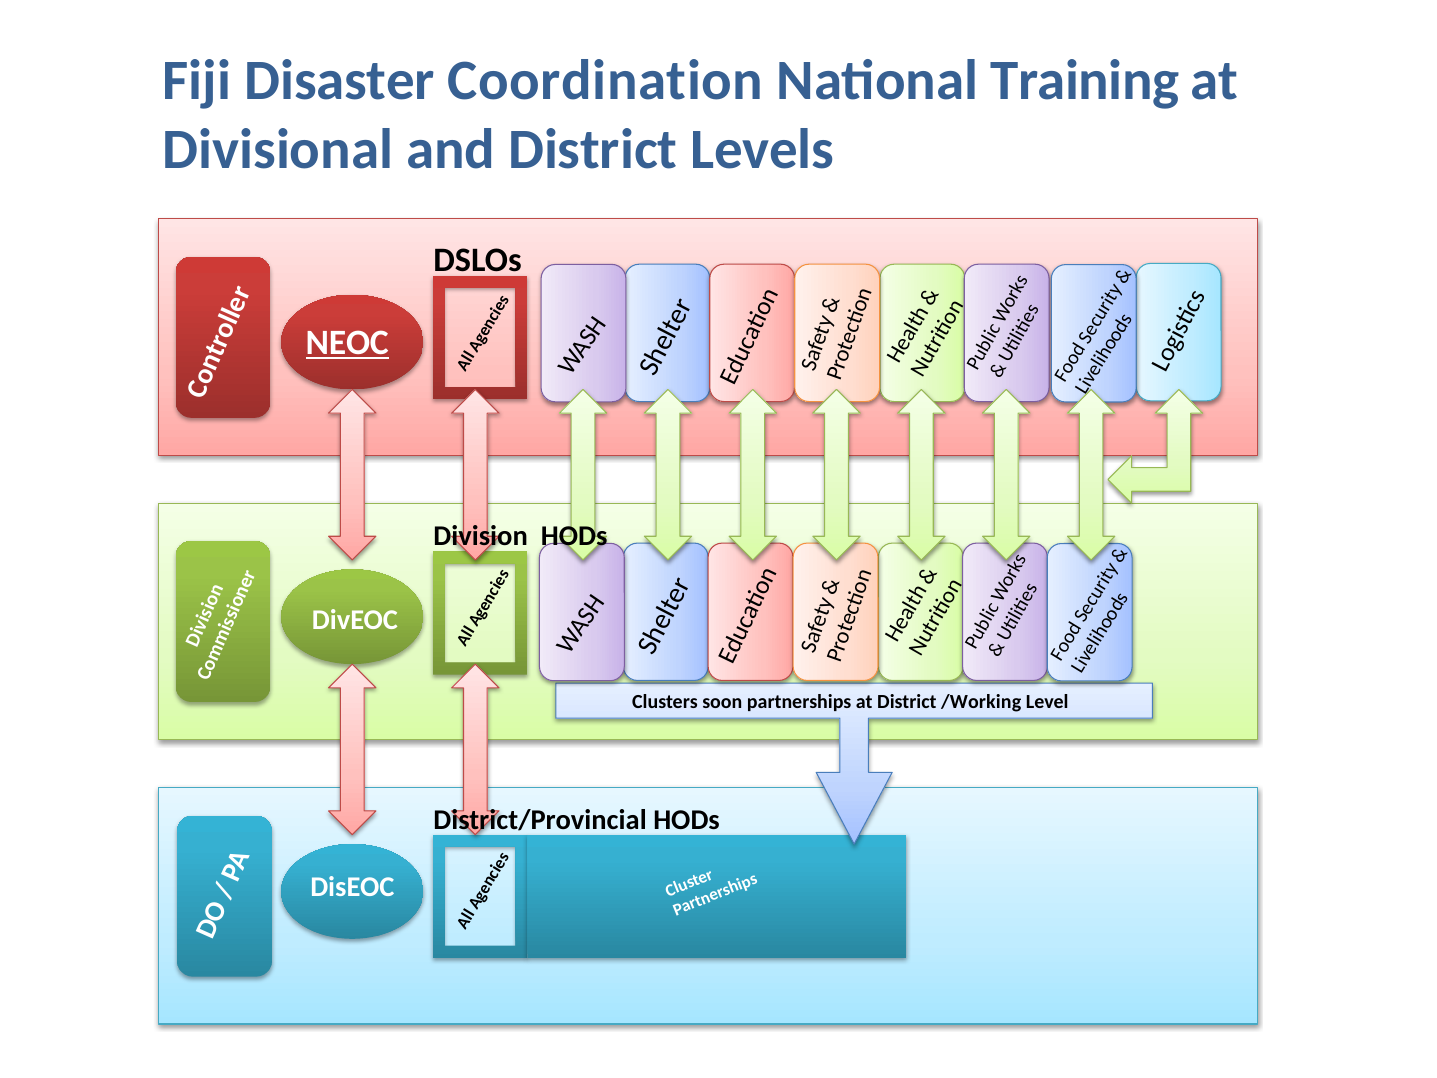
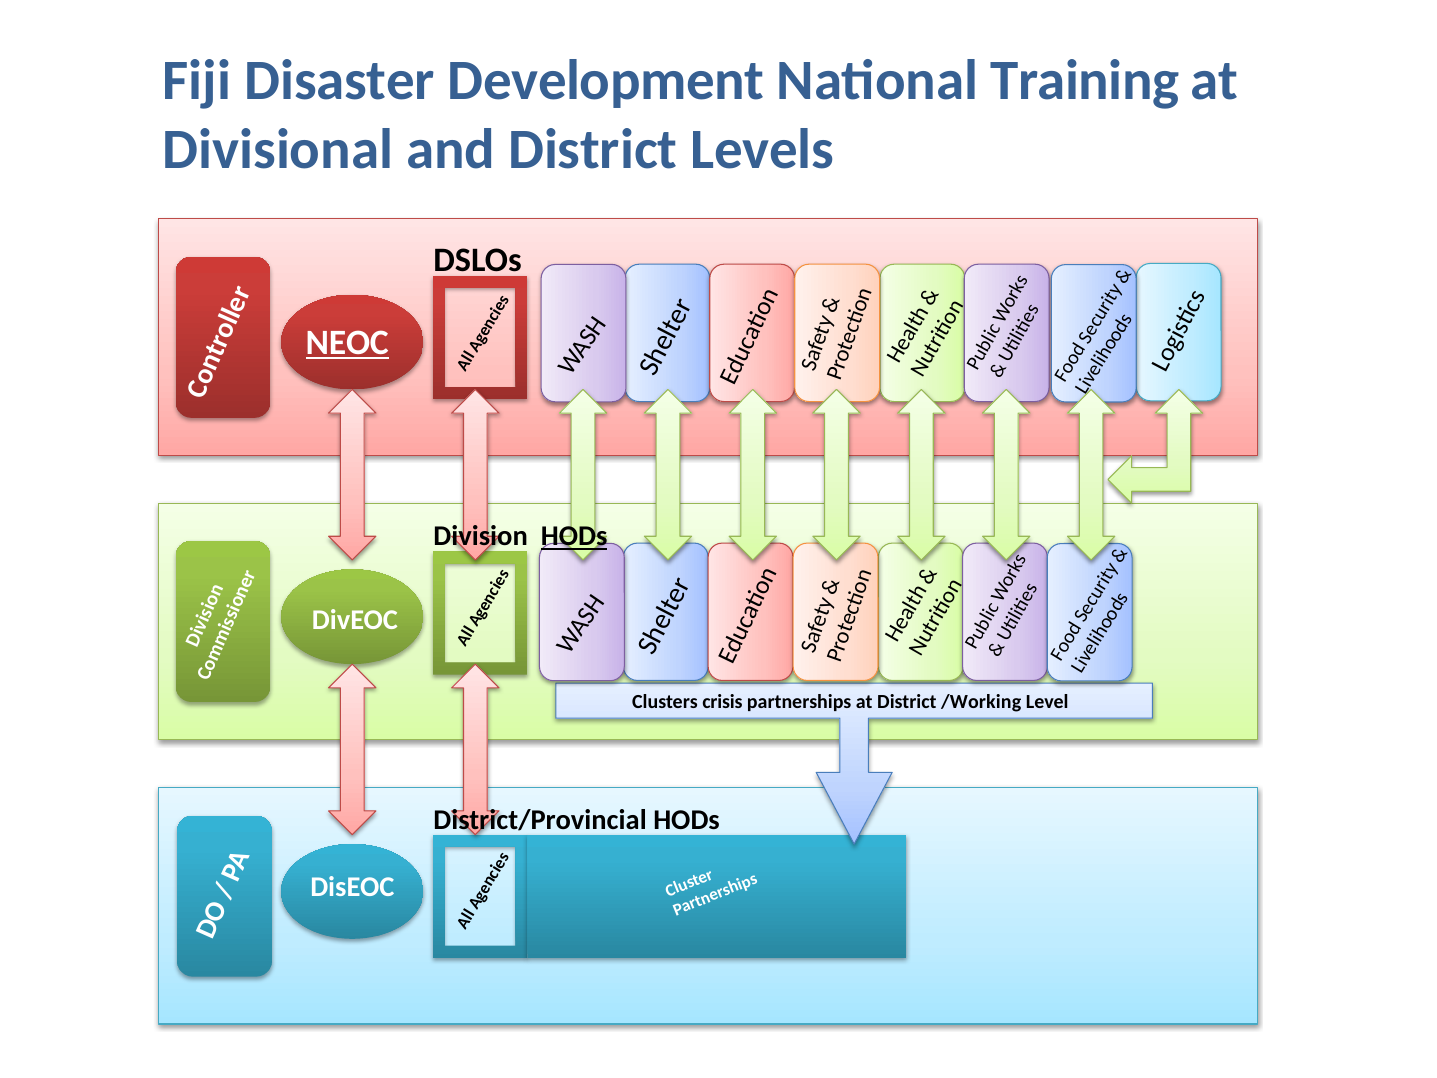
Coordination: Coordination -> Development
HODs at (574, 536) underline: none -> present
soon: soon -> crisis
